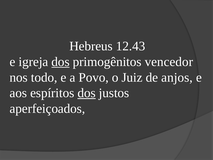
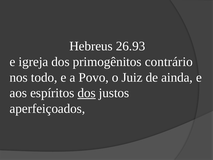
12.43: 12.43 -> 26.93
dos at (61, 62) underline: present -> none
vencedor: vencedor -> contrário
anjos: anjos -> ainda
